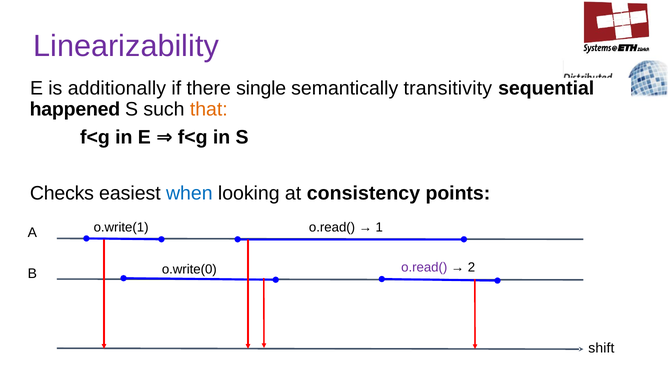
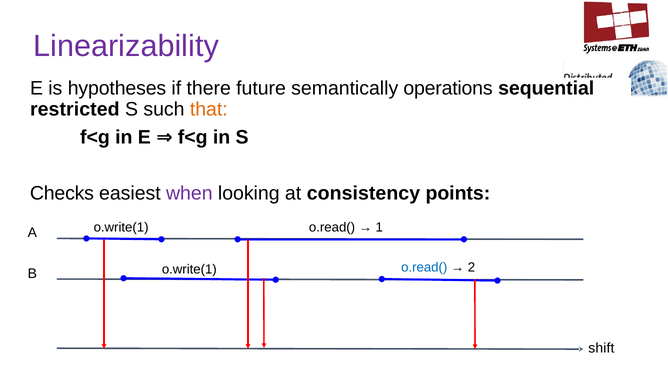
additionally: additionally -> hypotheses
single: single -> future
transitivity: transitivity -> operations
happened: happened -> restricted
when colour: blue -> purple
o.read( at (424, 267) colour: purple -> blue
o.write(0 at (189, 269): o.write(0 -> o.write(1
